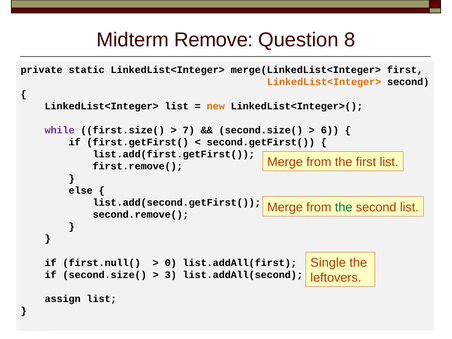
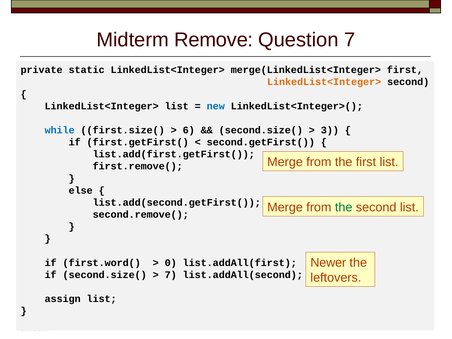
Question 8: 8 -> 7
new colour: orange -> blue
while colour: purple -> blue
7: 7 -> 6
6: 6 -> 3
Single: Single -> Newer
first.null(: first.null( -> first.word(
3 at (171, 275): 3 -> 7
